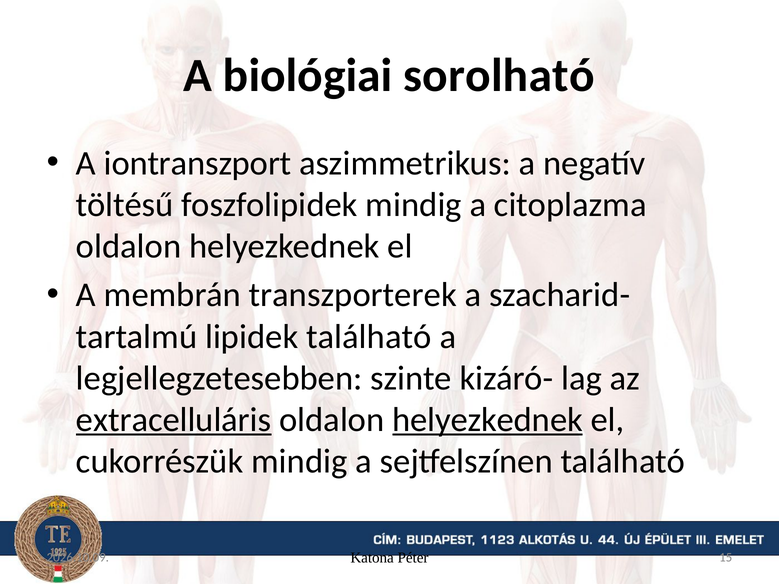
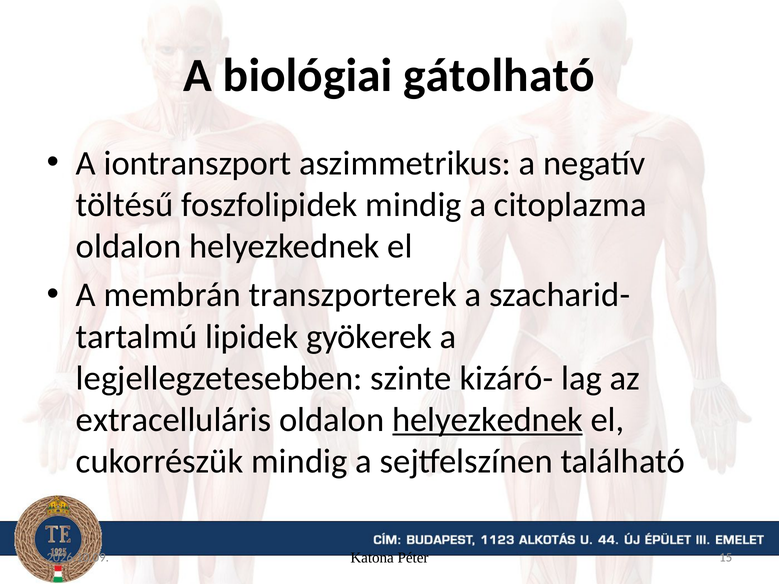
sorolható: sorolható -> gátolható
lipidek található: található -> gyökerek
extracelluláris underline: present -> none
